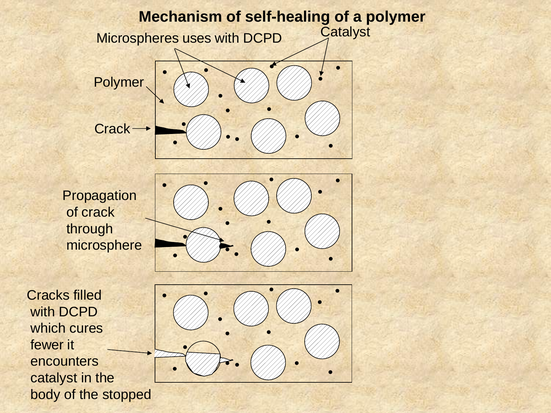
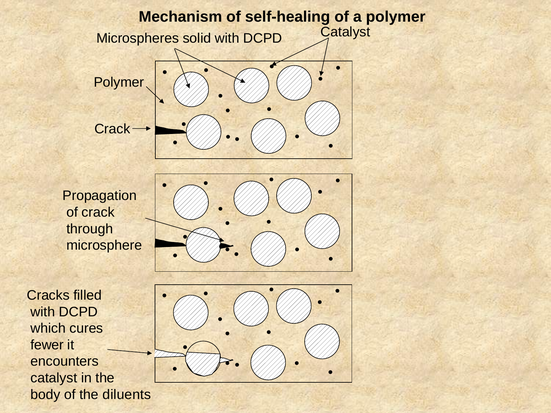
uses: uses -> solid
stopped: stopped -> diluents
